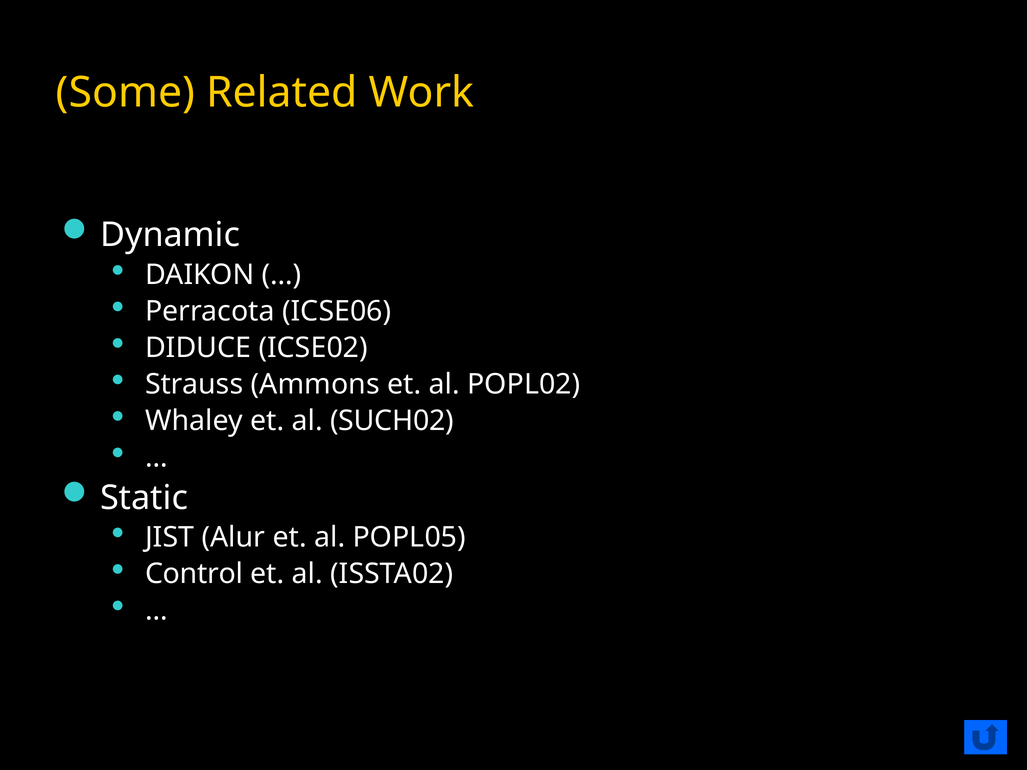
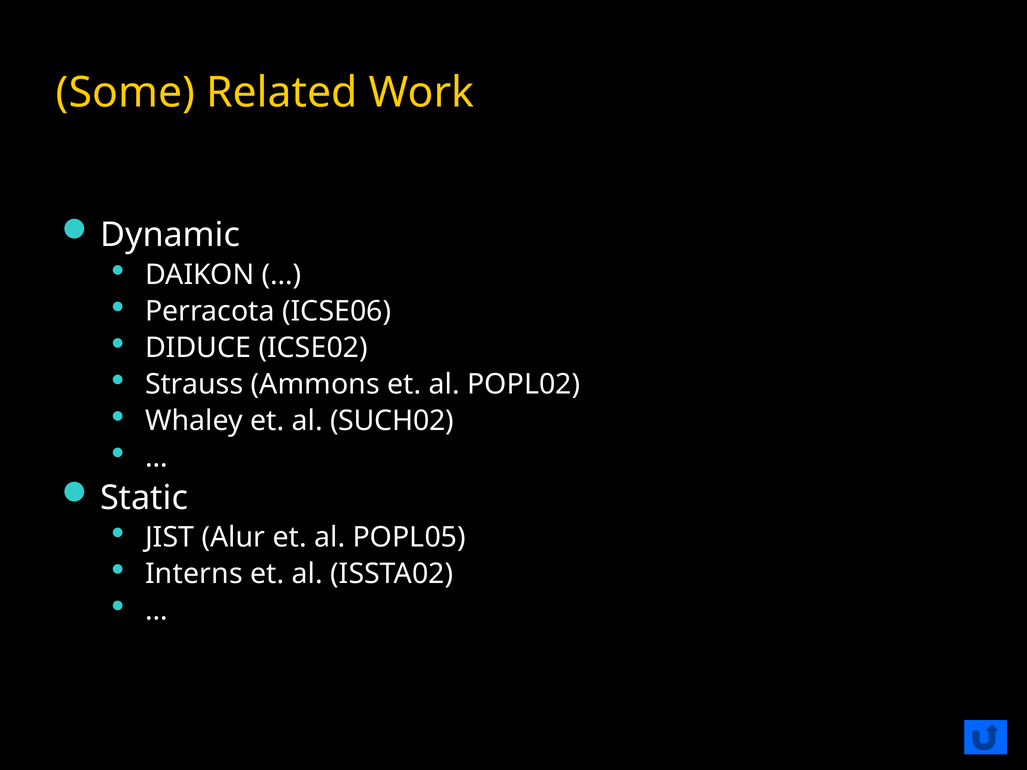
Control: Control -> Interns
